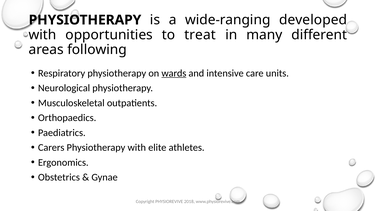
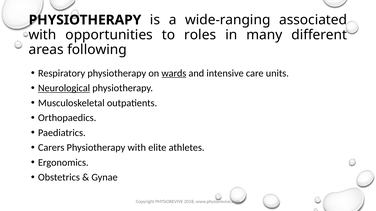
developed: developed -> associated
treat: treat -> roles
Neurological underline: none -> present
